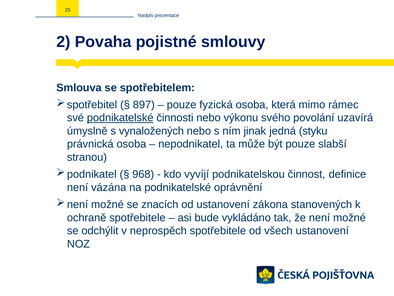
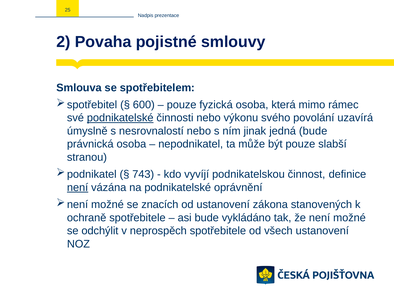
897: 897 -> 600
vynaložených: vynaložených -> nesrovnalostí
jedná styku: styku -> bude
968: 968 -> 743
není at (78, 187) underline: none -> present
